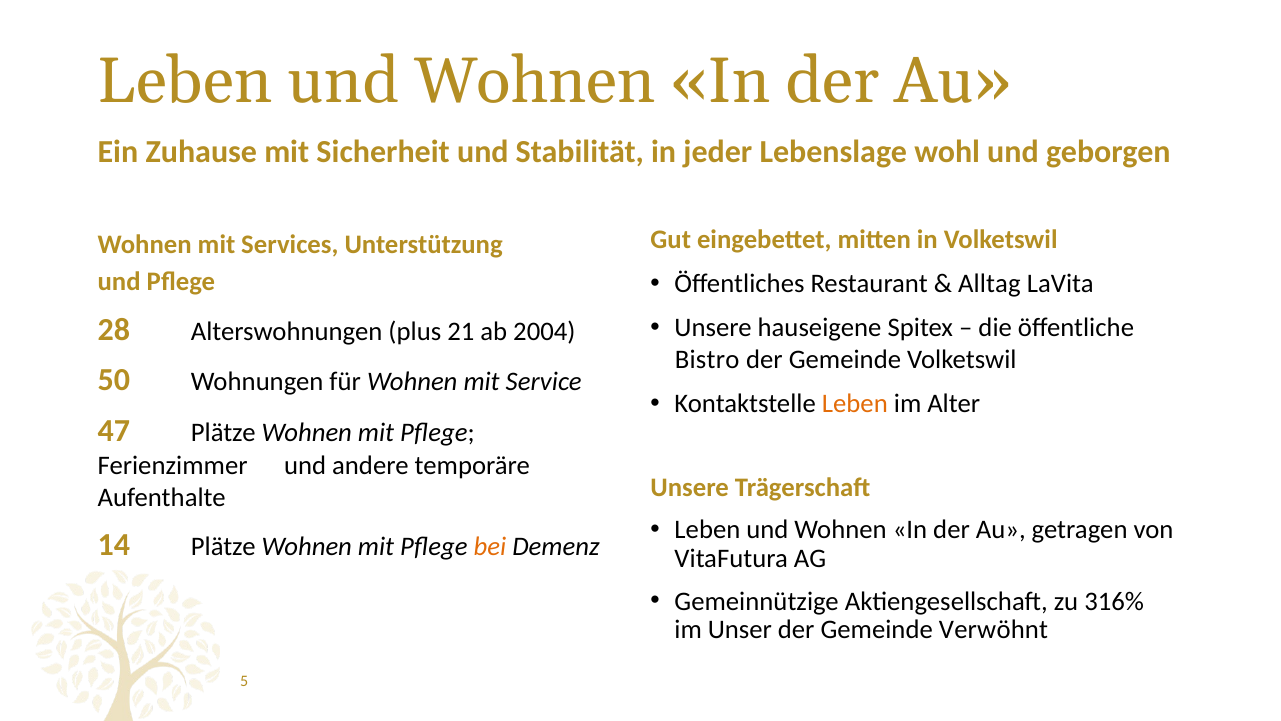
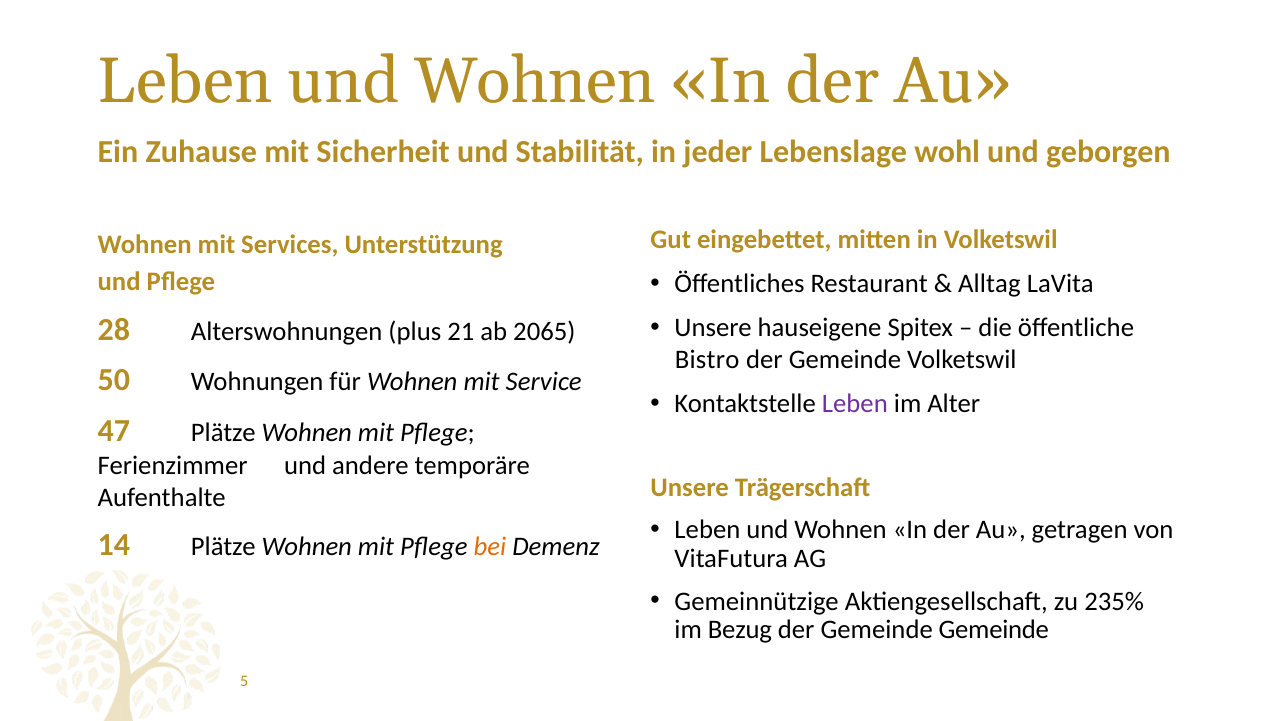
2004: 2004 -> 2065
Leben at (855, 404) colour: orange -> purple
316%: 316% -> 235%
Unser: Unser -> Bezug
Gemeinde Verwöhnt: Verwöhnt -> Gemeinde
